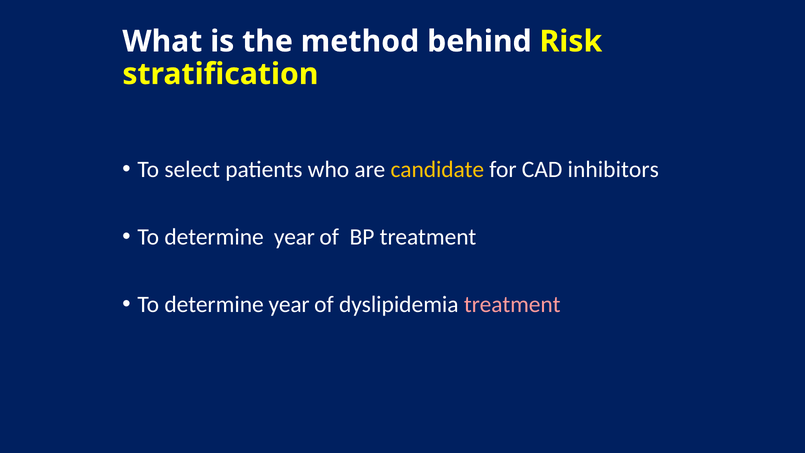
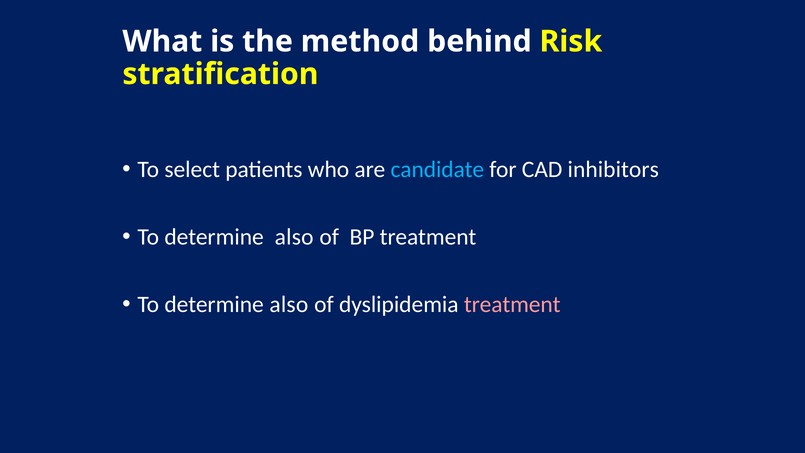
candidate colour: yellow -> light blue
year at (294, 237): year -> also
year at (289, 304): year -> also
